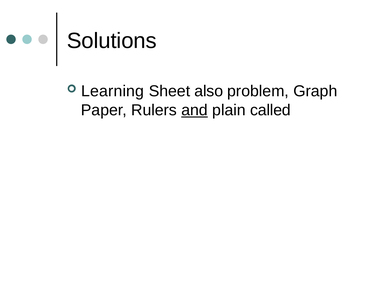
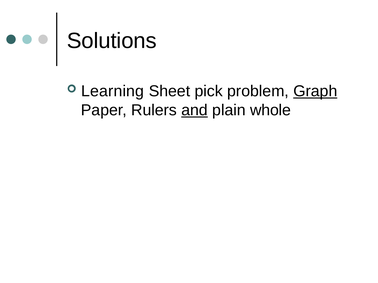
also: also -> pick
Graph underline: none -> present
called: called -> whole
